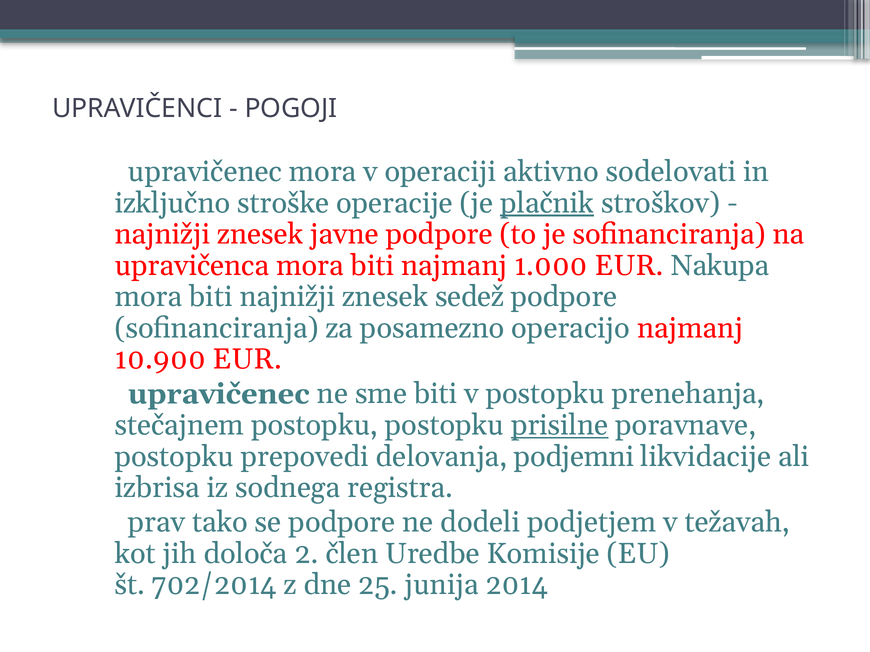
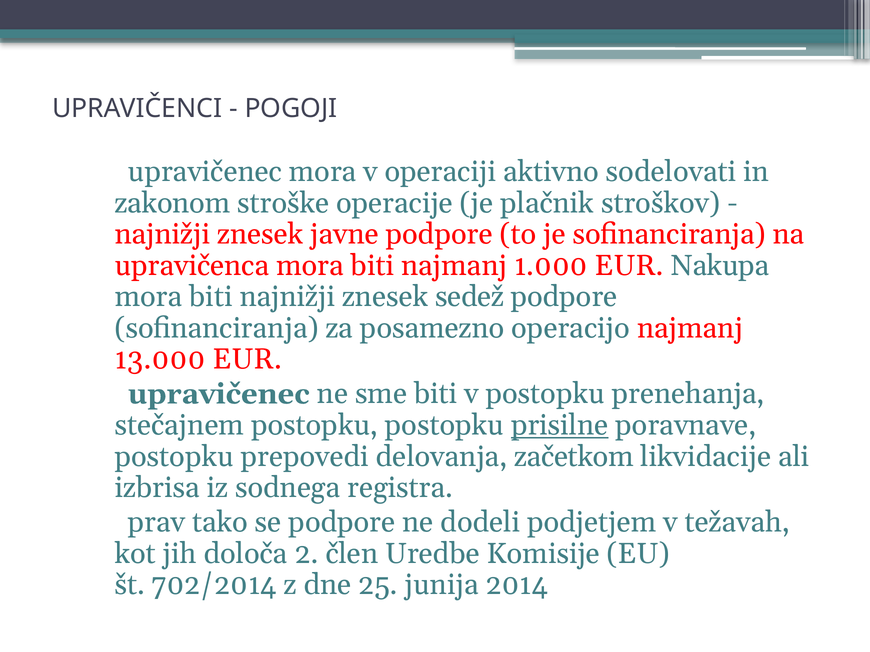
izključno: izključno -> zakonom
plačnik underline: present -> none
10.900: 10.900 -> 13.000
podjemni: podjemni -> začetkom
